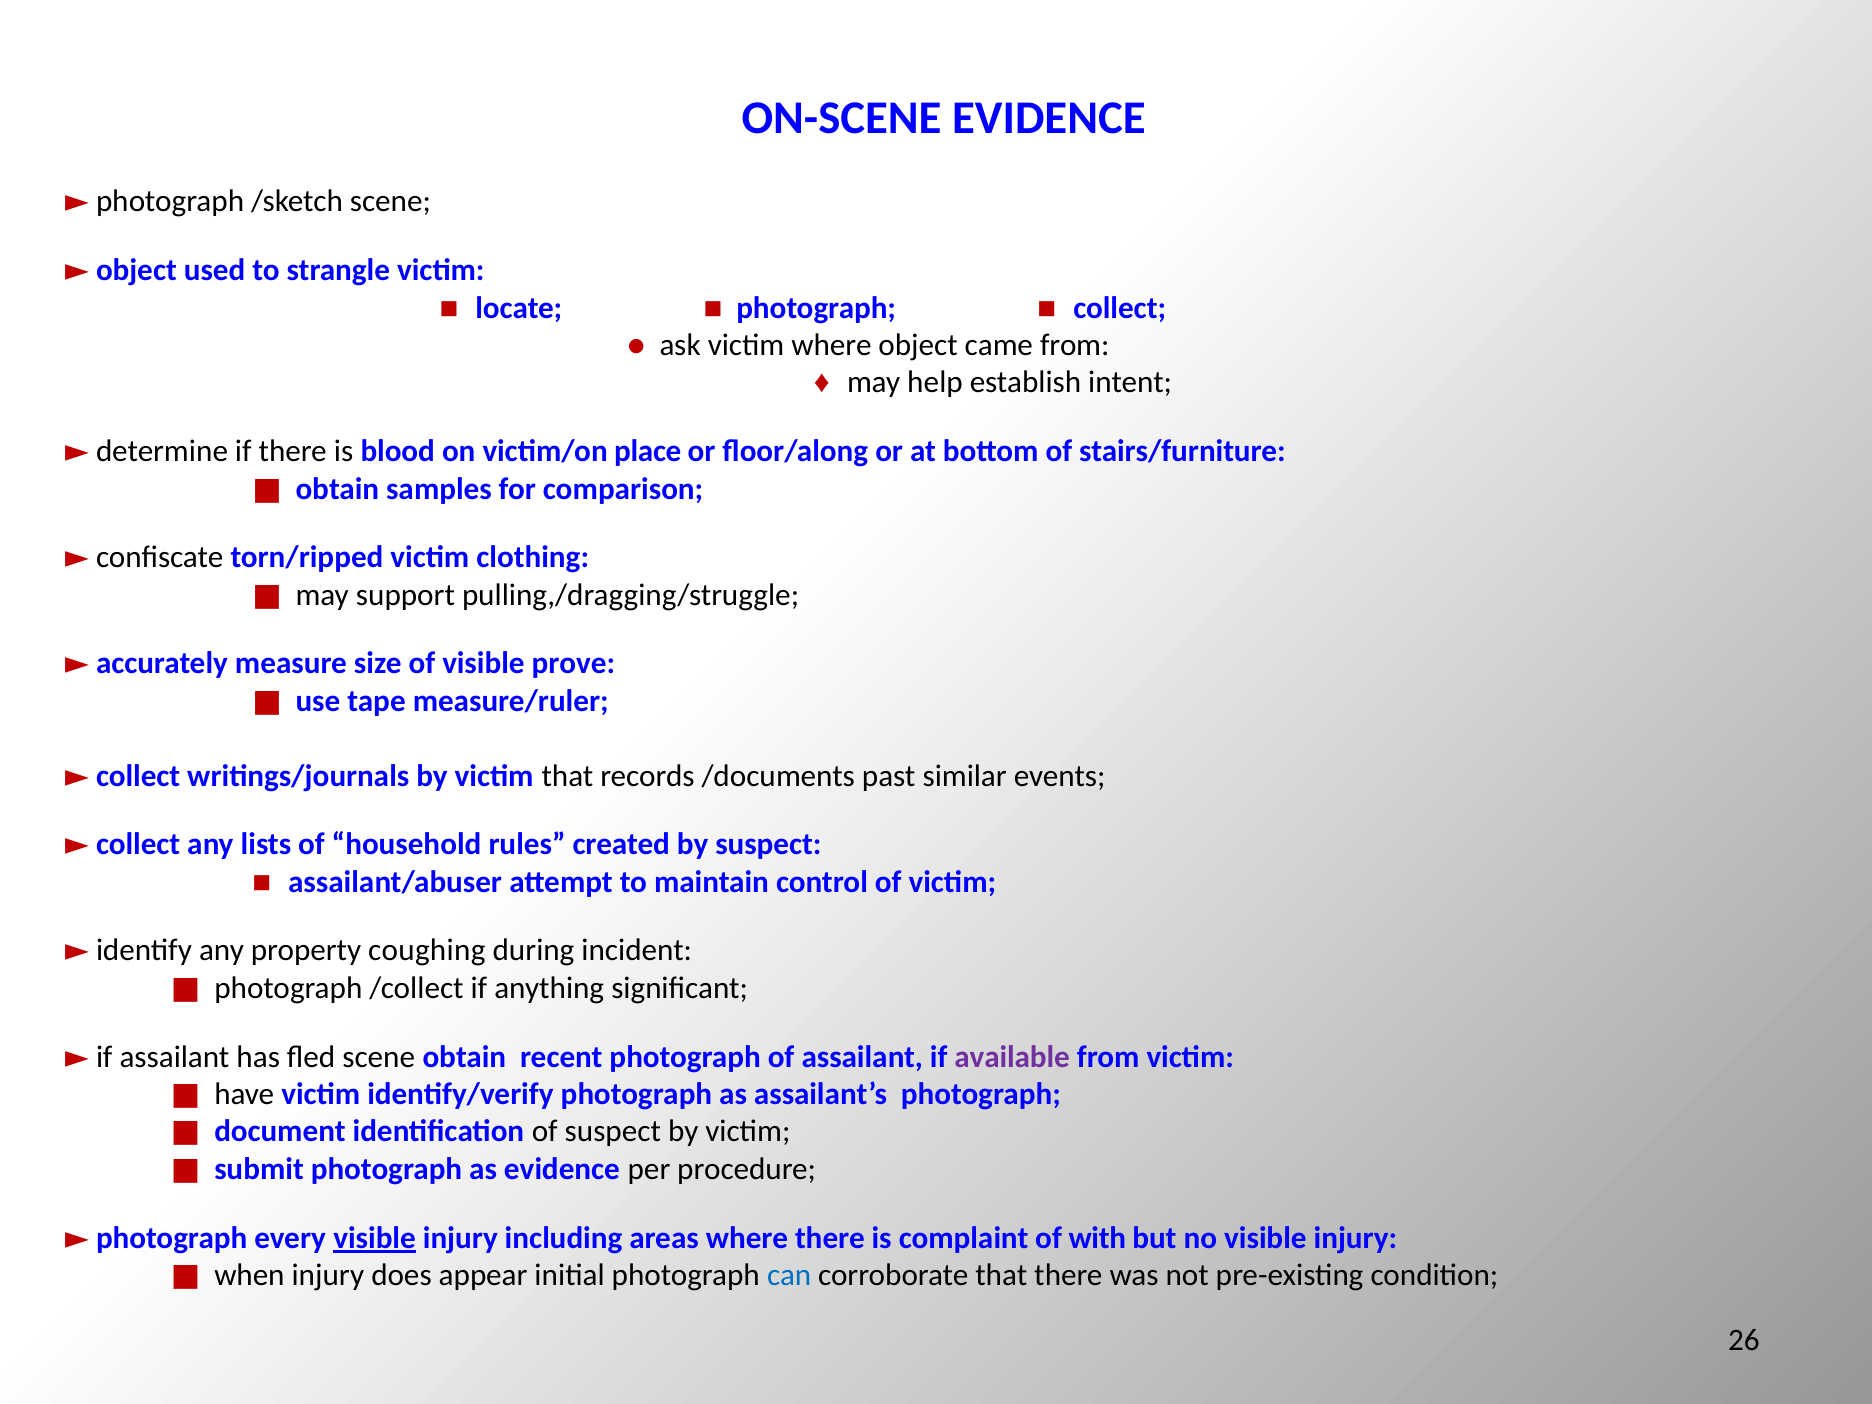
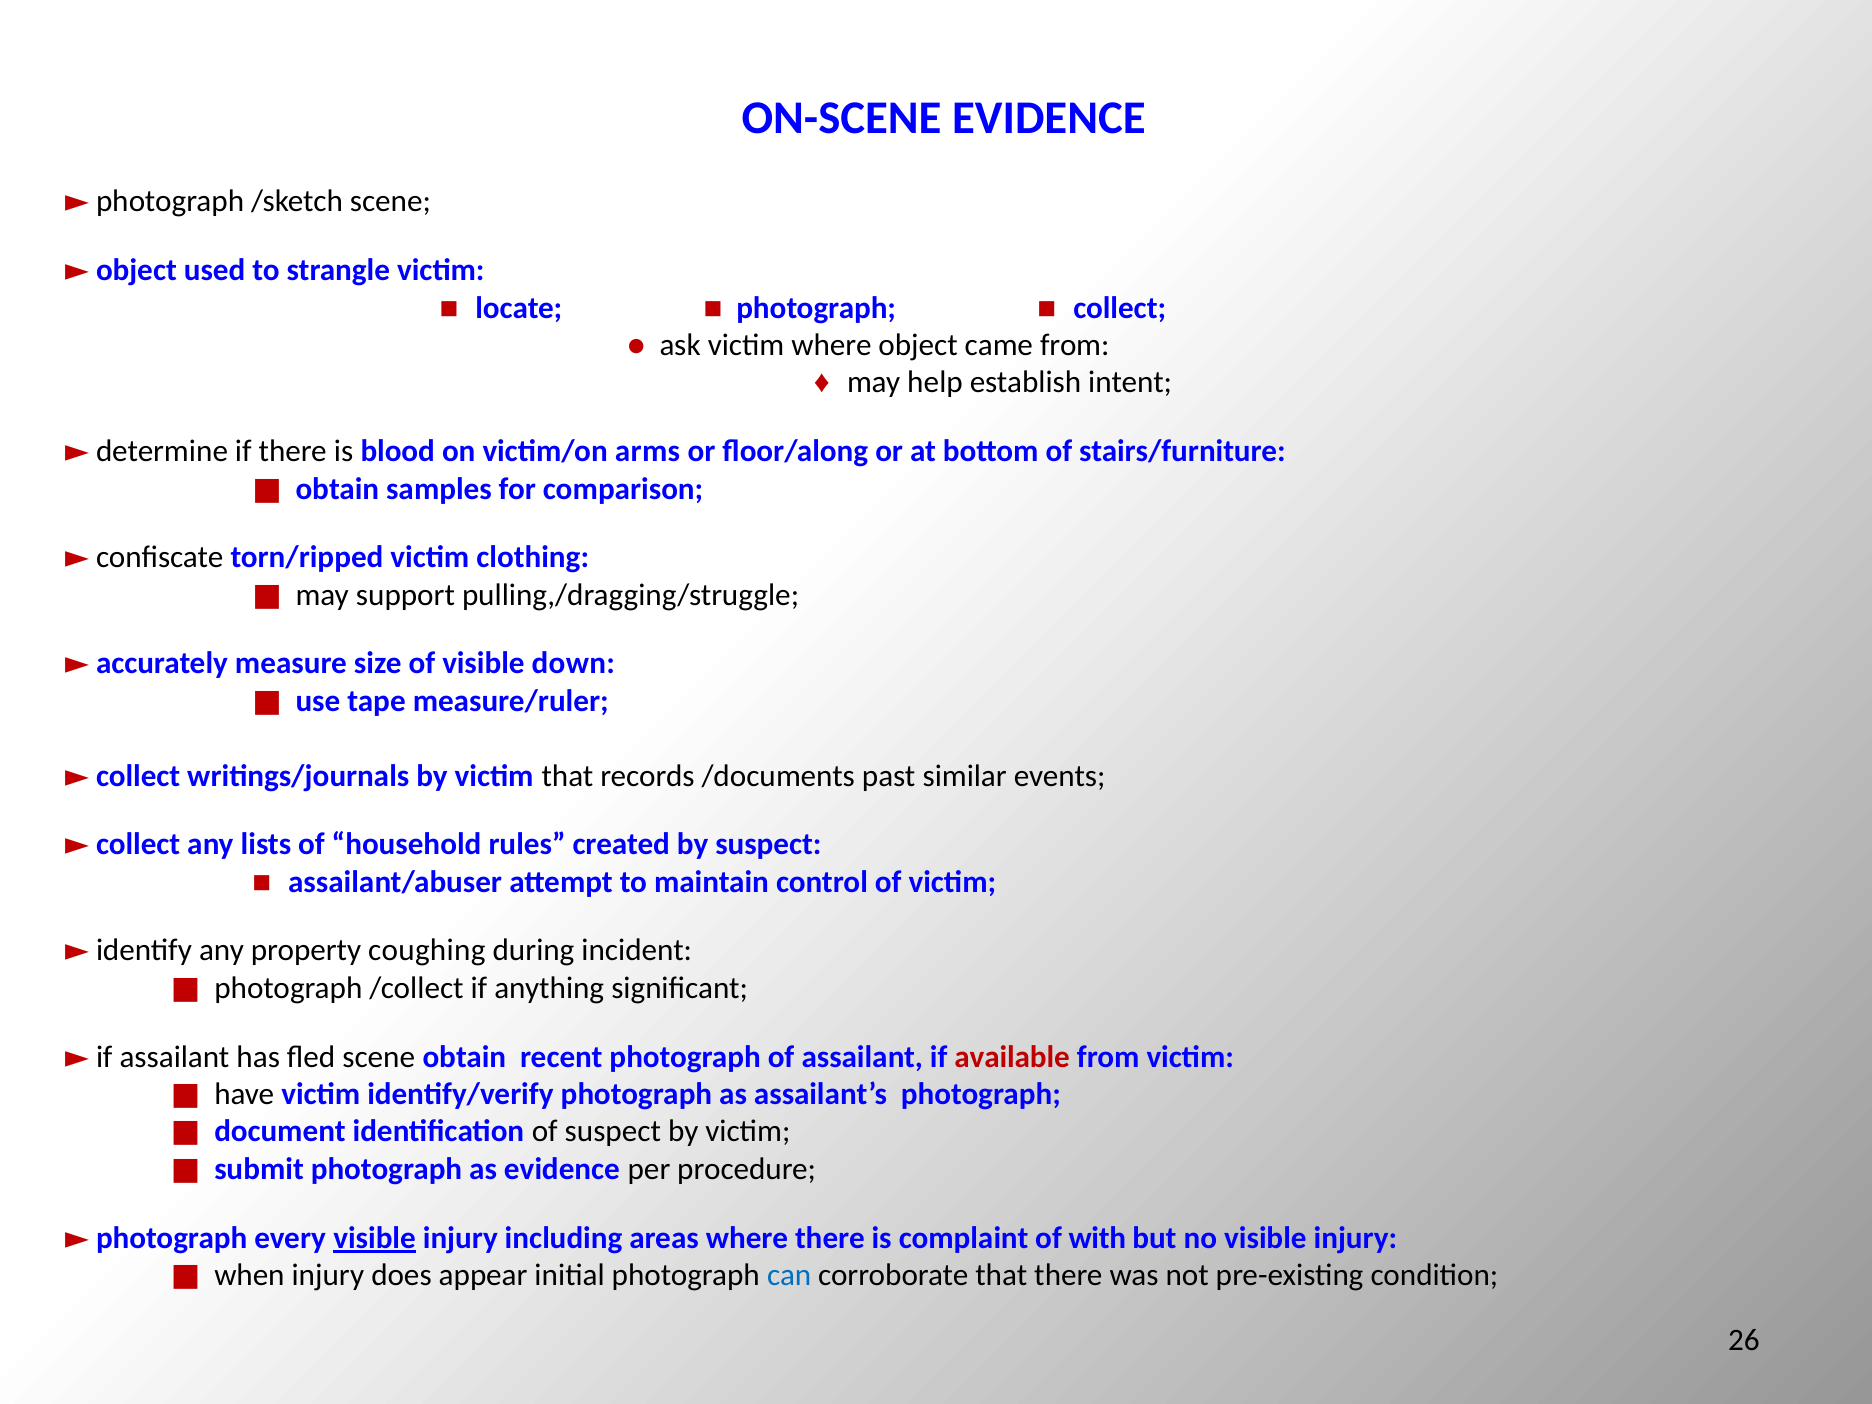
place: place -> arms
prove: prove -> down
available colour: purple -> red
